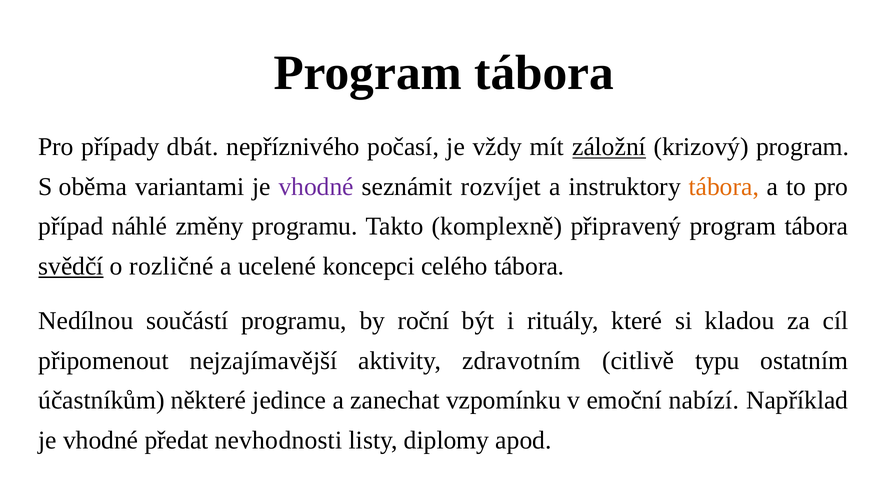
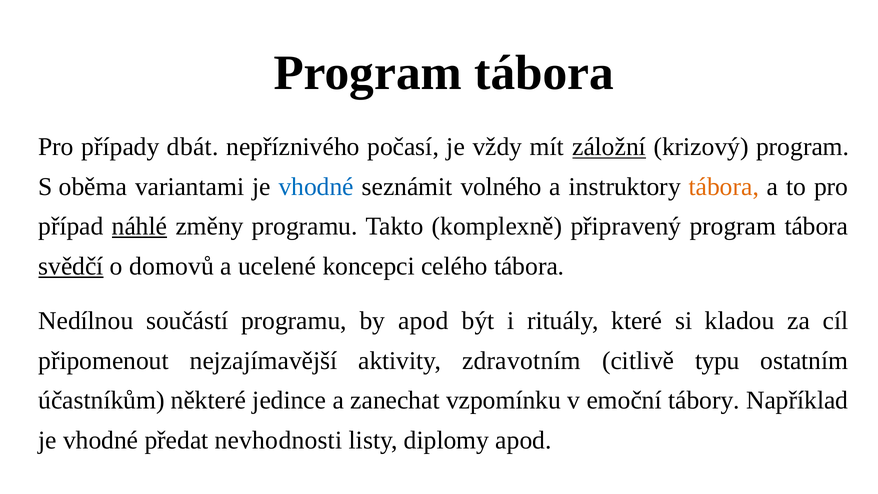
vhodné at (316, 187) colour: purple -> blue
rozvíjet: rozvíjet -> volného
náhlé underline: none -> present
rozličné: rozličné -> domovů
by roční: roční -> apod
nabízí: nabízí -> tábory
